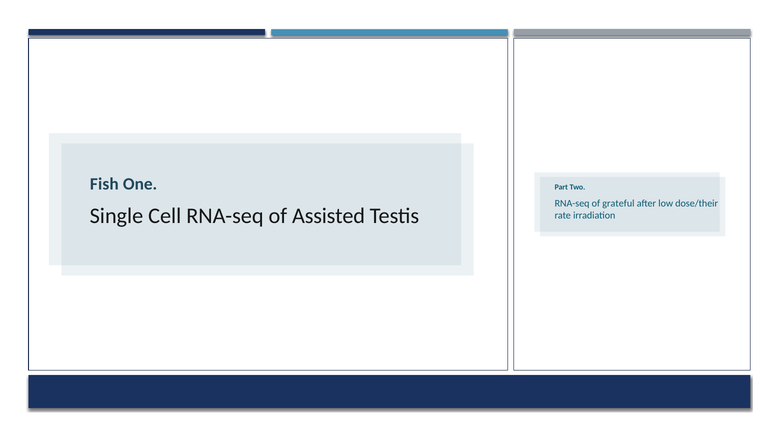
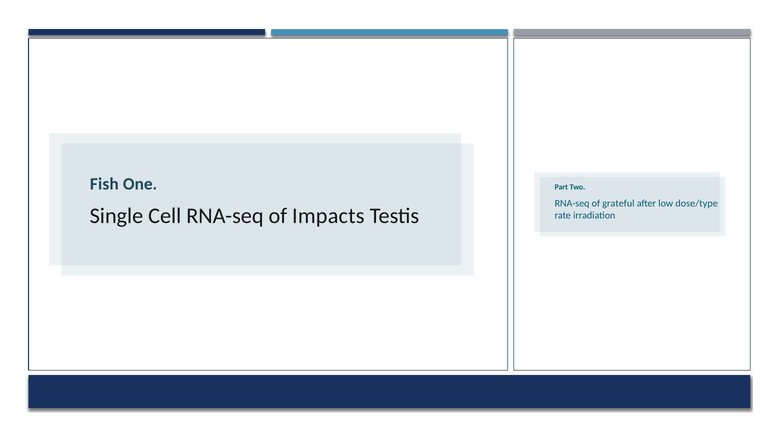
dose/their: dose/their -> dose/type
Assisted: Assisted -> Impacts
